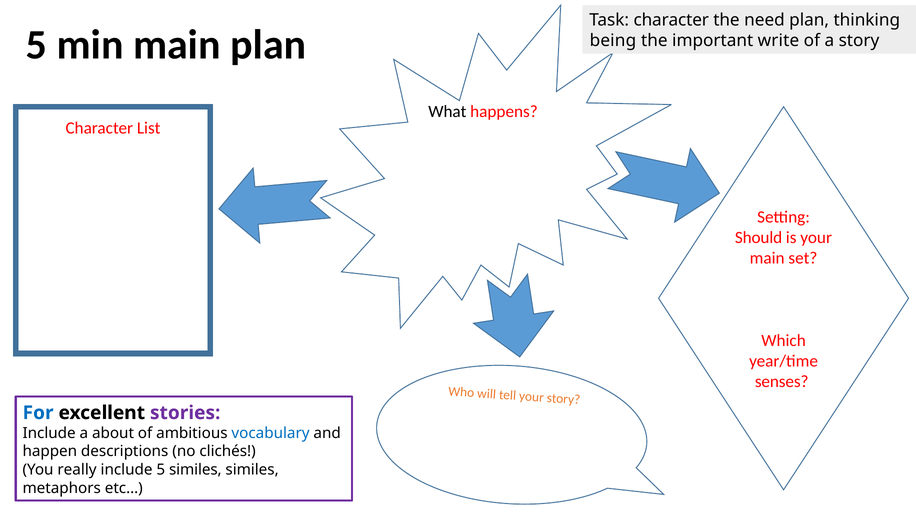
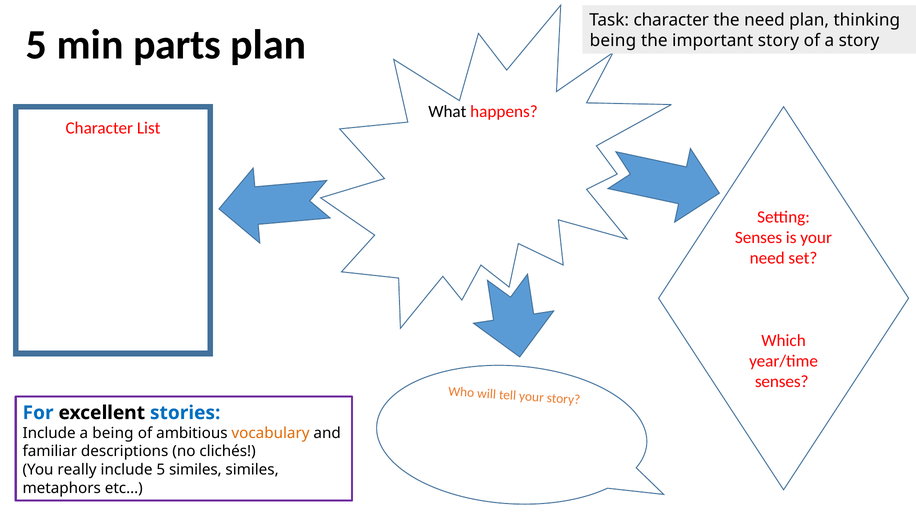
min main: main -> parts
important write: write -> story
Should at (759, 238): Should -> Senses
main at (767, 258): main -> need
stories colour: purple -> blue
a about: about -> being
vocabulary colour: blue -> orange
happen: happen -> familiar
